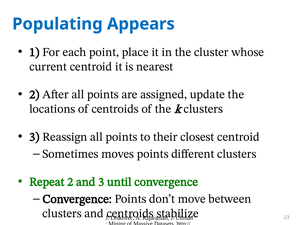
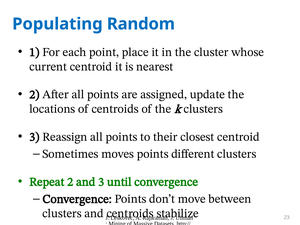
Appears: Appears -> Random
